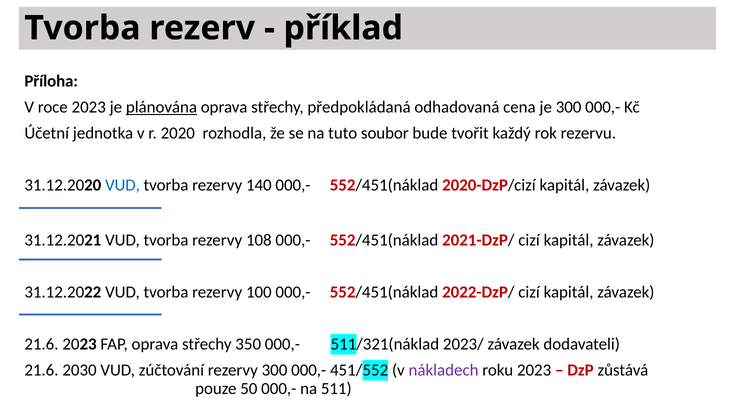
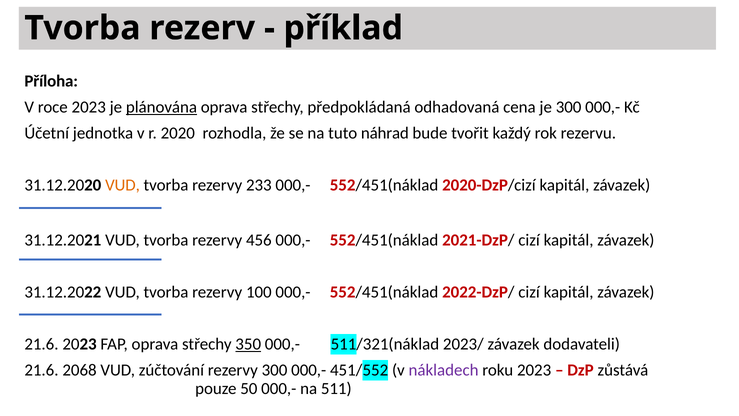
soubor: soubor -> náhrad
VUD at (122, 185) colour: blue -> orange
140: 140 -> 233
108: 108 -> 456
350 underline: none -> present
2030: 2030 -> 2068
